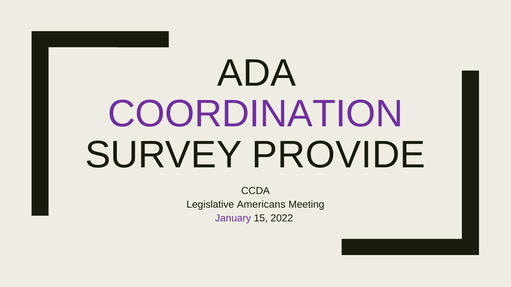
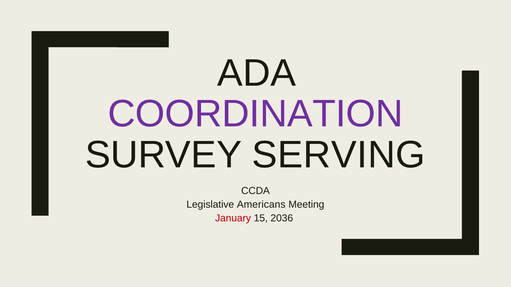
PROVIDE: PROVIDE -> SERVING
January colour: purple -> red
2022: 2022 -> 2036
